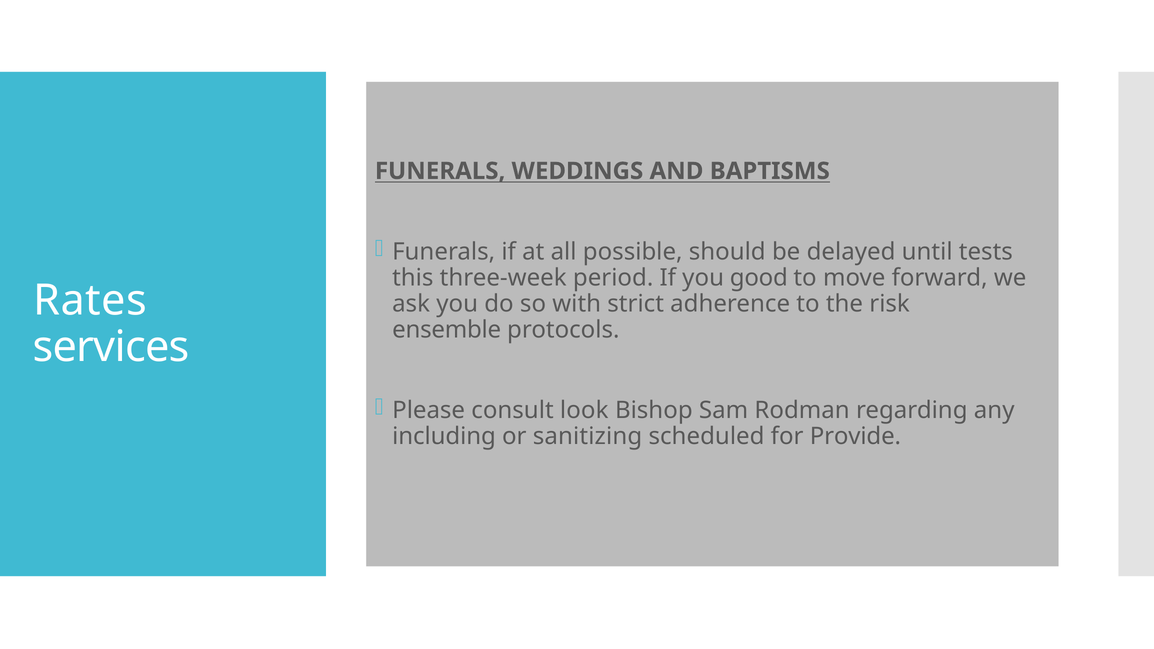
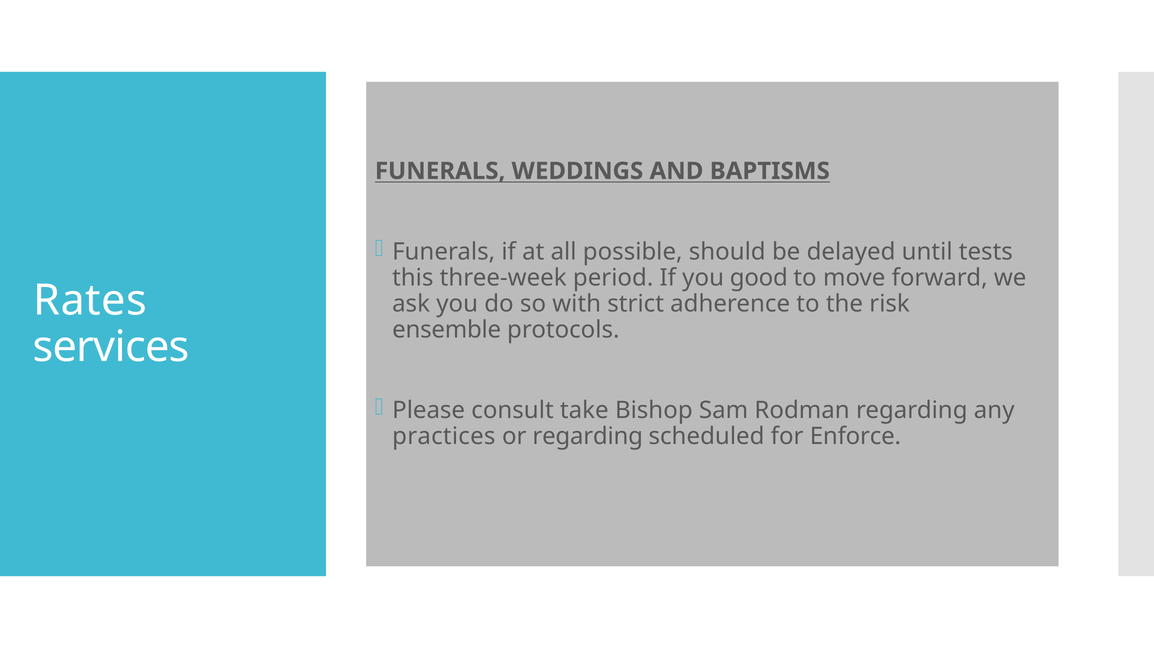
look: look -> take
including: including -> practices
or sanitizing: sanitizing -> regarding
Provide: Provide -> Enforce
